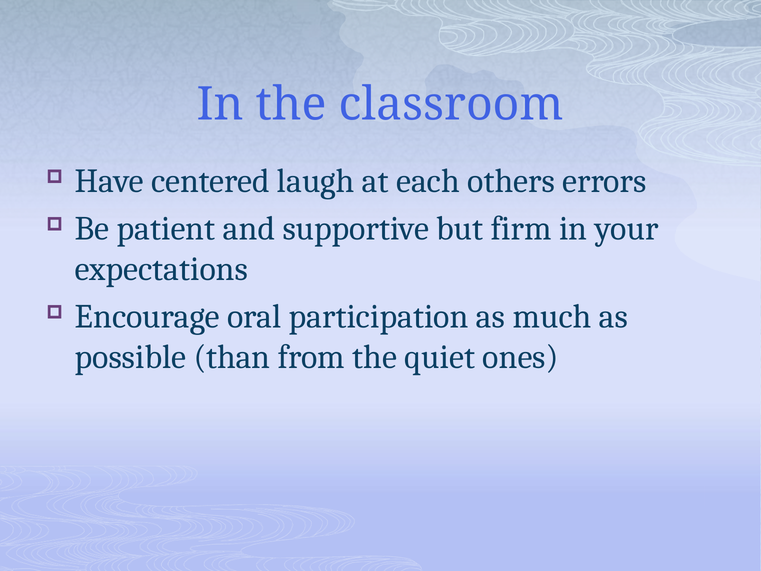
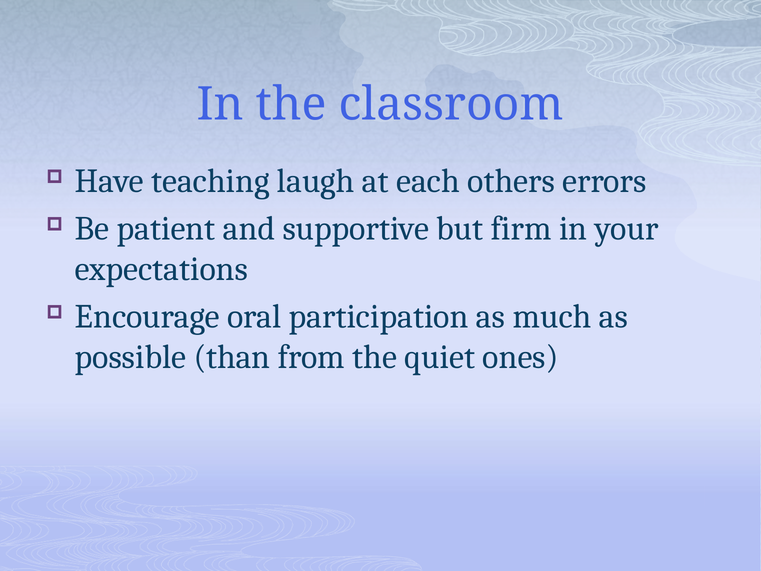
centered: centered -> teaching
